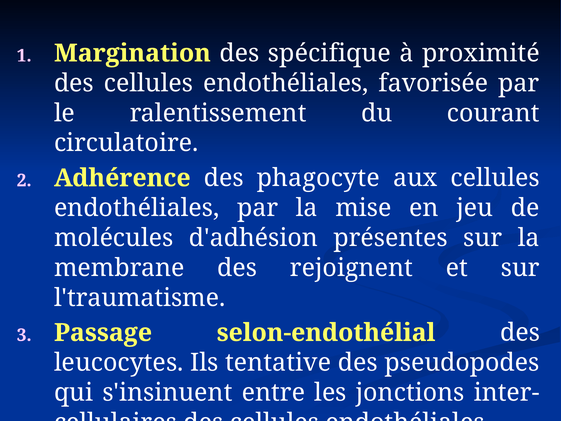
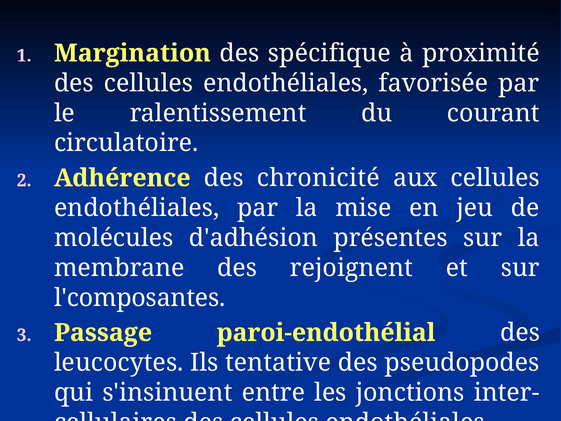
phagocyte: phagocyte -> chronicité
l'traumatisme: l'traumatisme -> l'composantes
selon-endothélial: selon-endothélial -> paroi-endothélial
